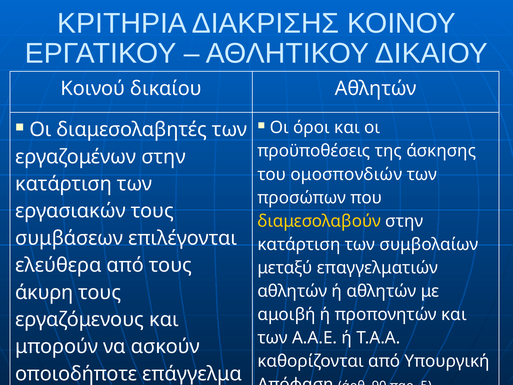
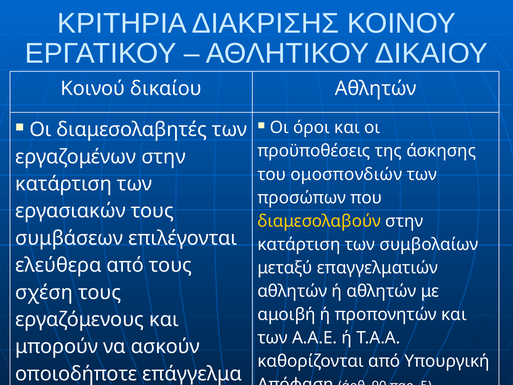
άκυρη: άκυρη -> σχέση
